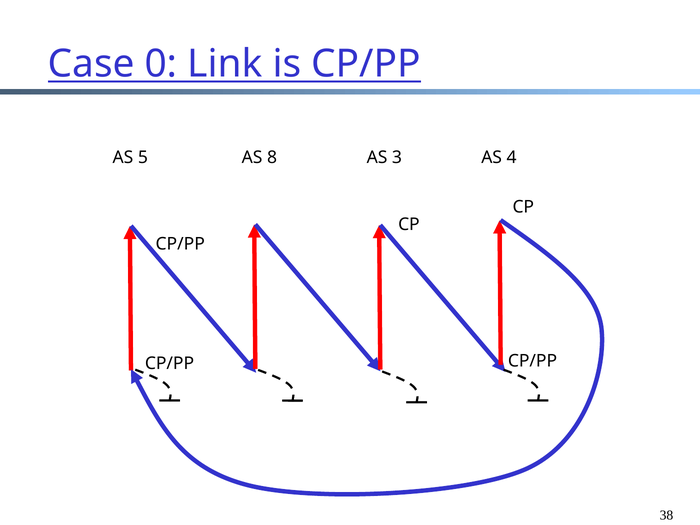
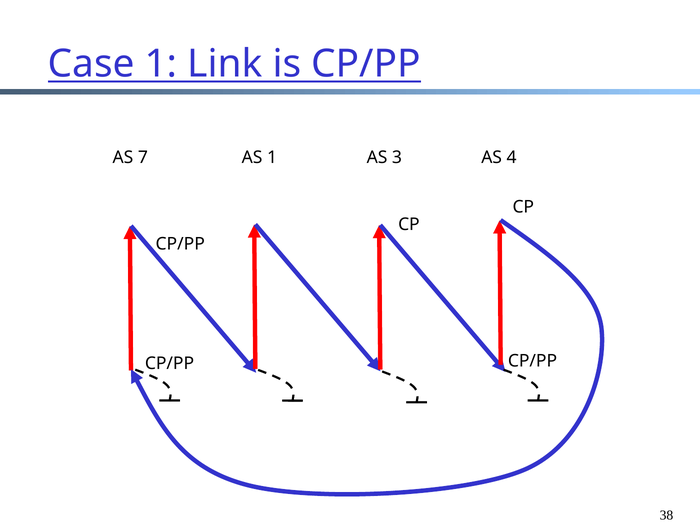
Case 0: 0 -> 1
5: 5 -> 7
AS 8: 8 -> 1
